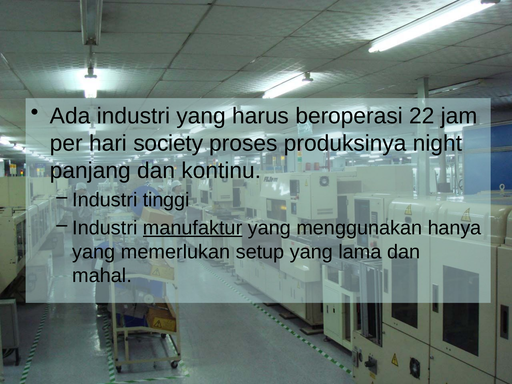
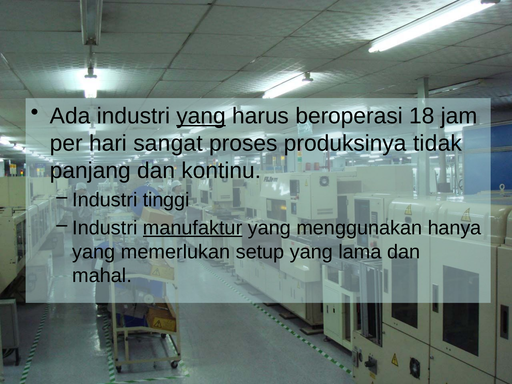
yang at (201, 116) underline: none -> present
22: 22 -> 18
society: society -> sangat
night: night -> tidak
